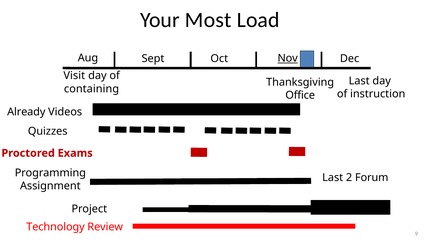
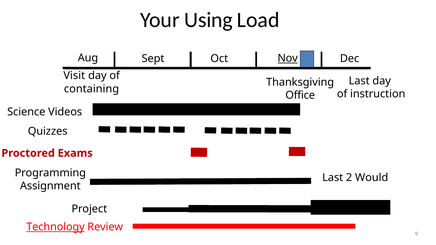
Most: Most -> Using
Already: Already -> Science
Forum: Forum -> Would
Technology underline: none -> present
